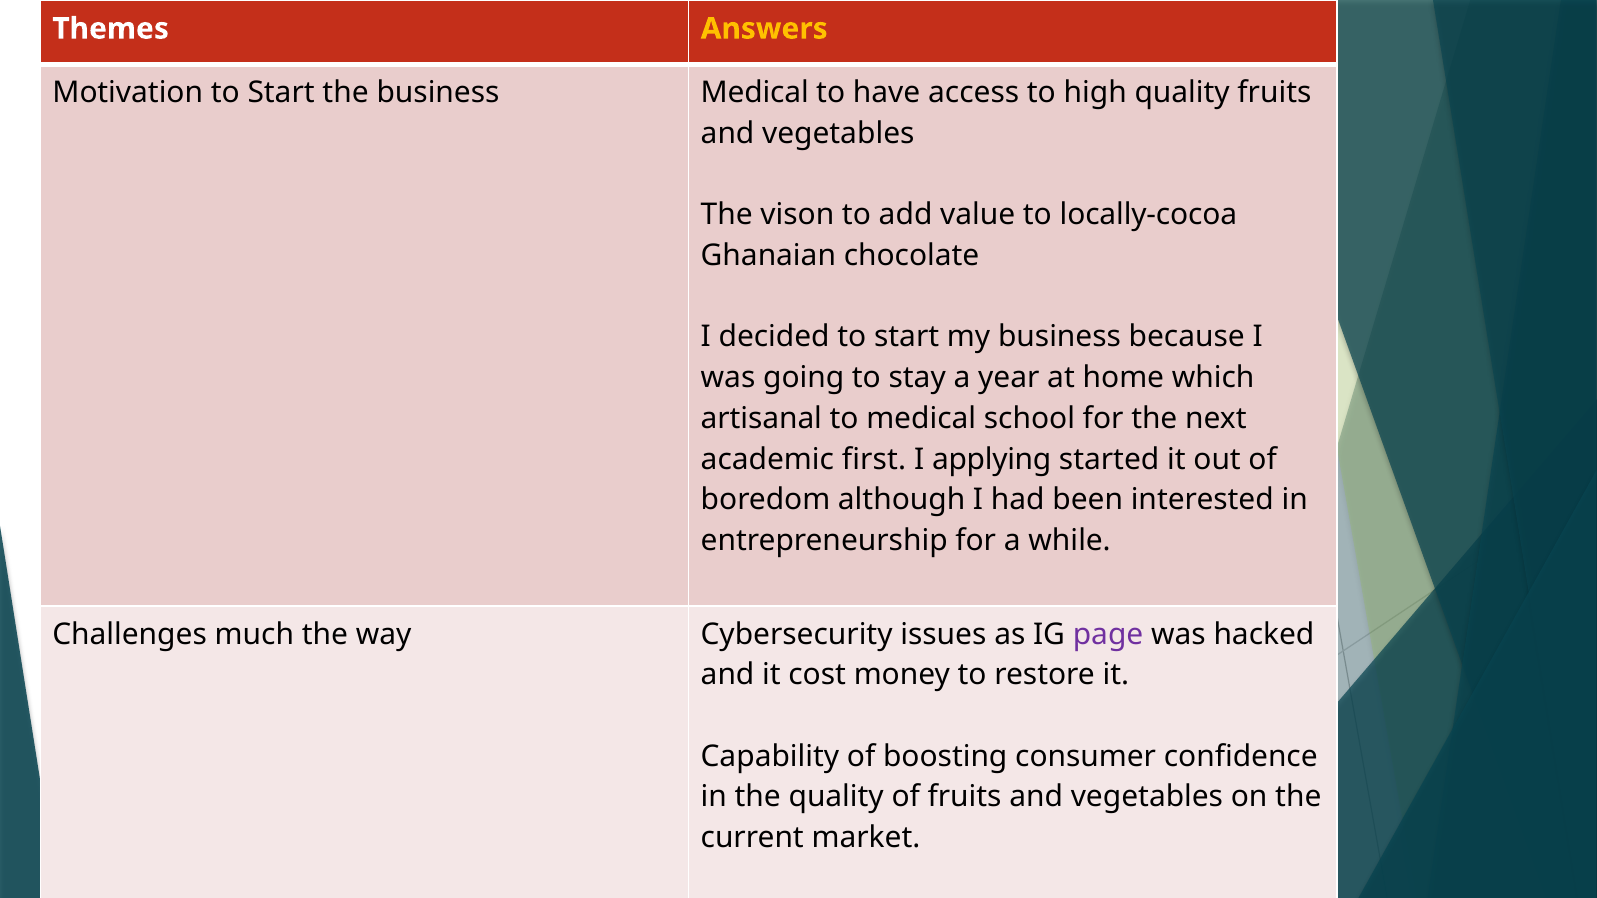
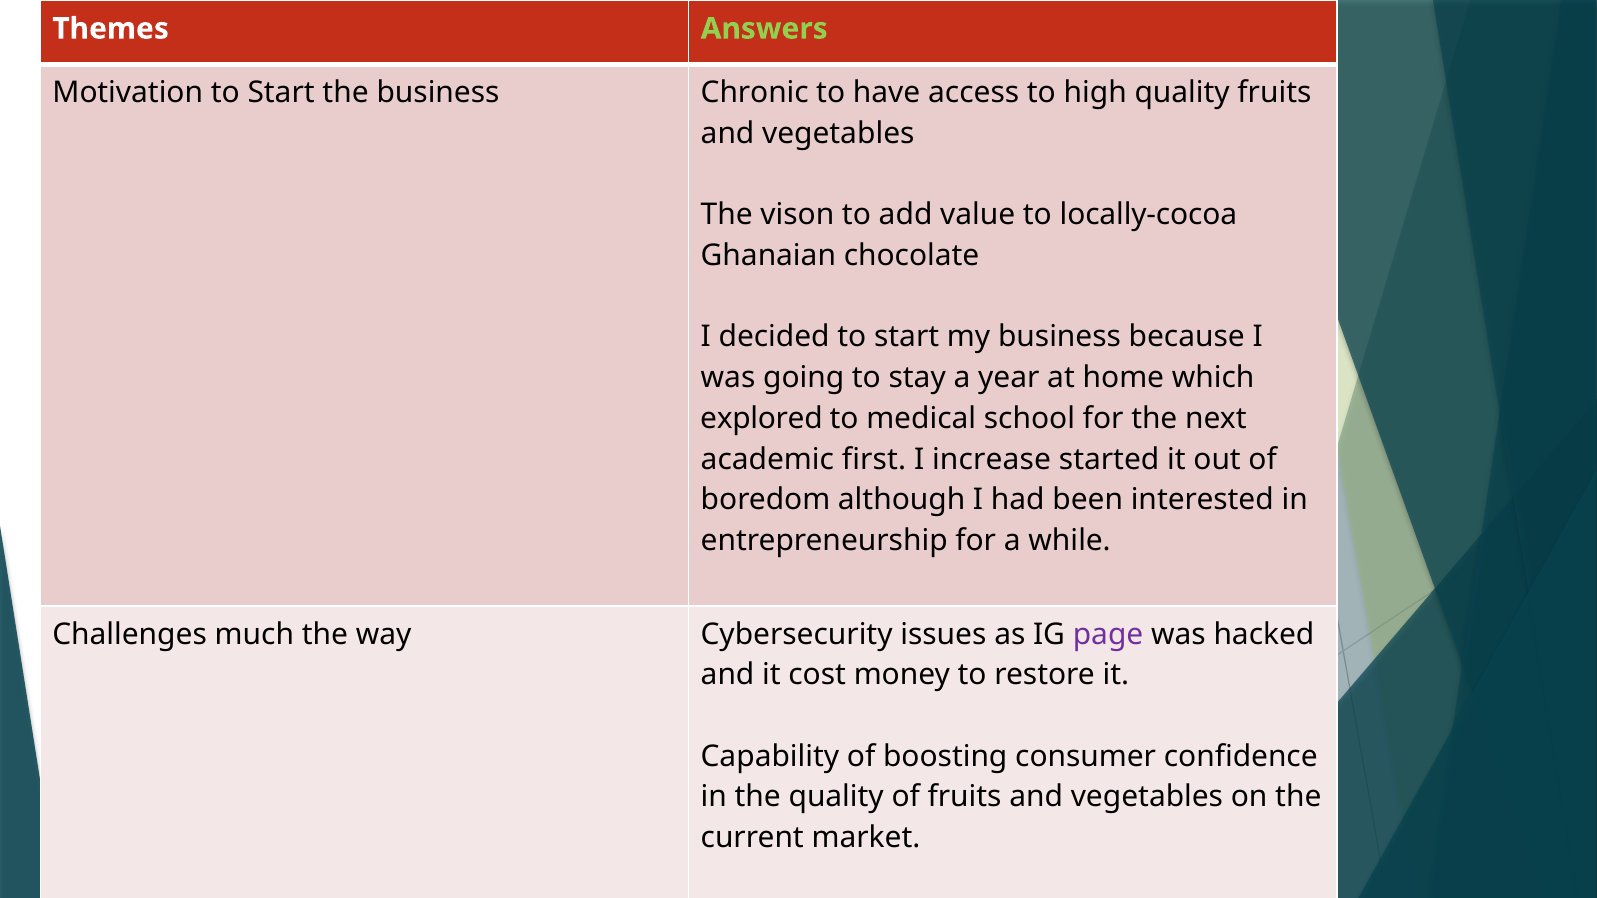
Answers colour: yellow -> light green
business Medical: Medical -> Chronic
artisanal: artisanal -> explored
applying: applying -> increase
